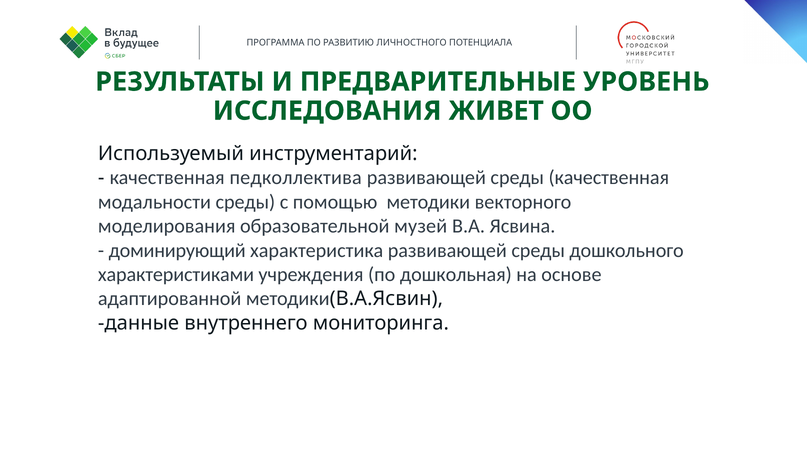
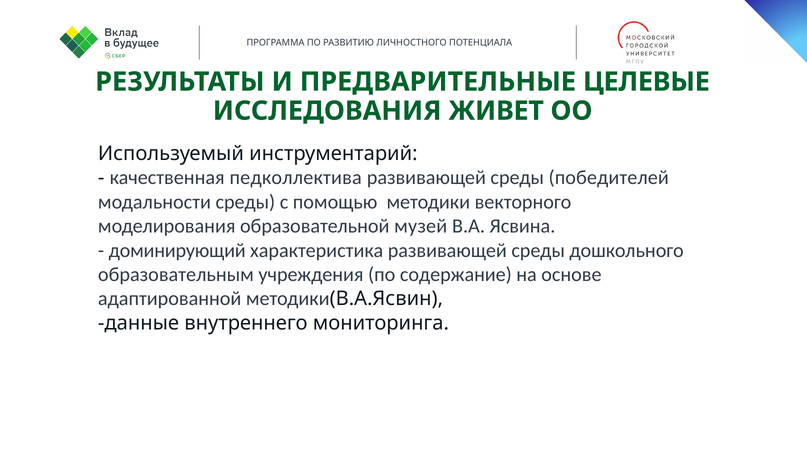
УРОВЕНЬ: УРОВЕНЬ -> ЦЕЛЕВЫЕ
среды качественная: качественная -> победителей
характеристиками: характеристиками -> образовательным
дошкольная: дошкольная -> содержание
